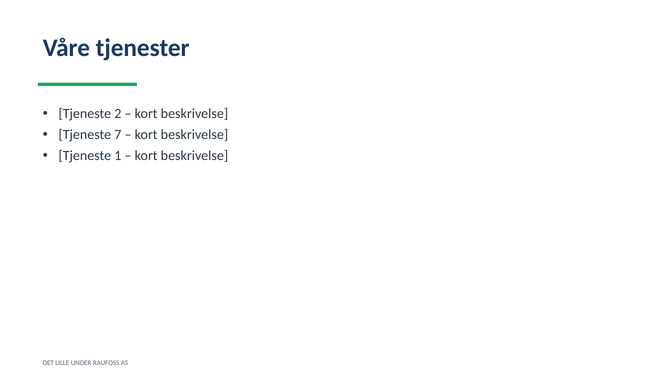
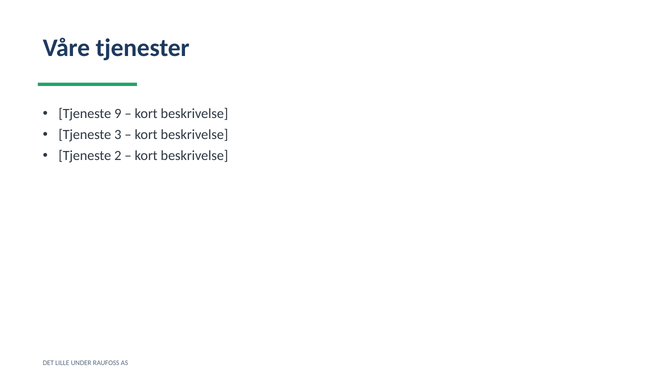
2: 2 -> 9
7: 7 -> 3
1: 1 -> 2
